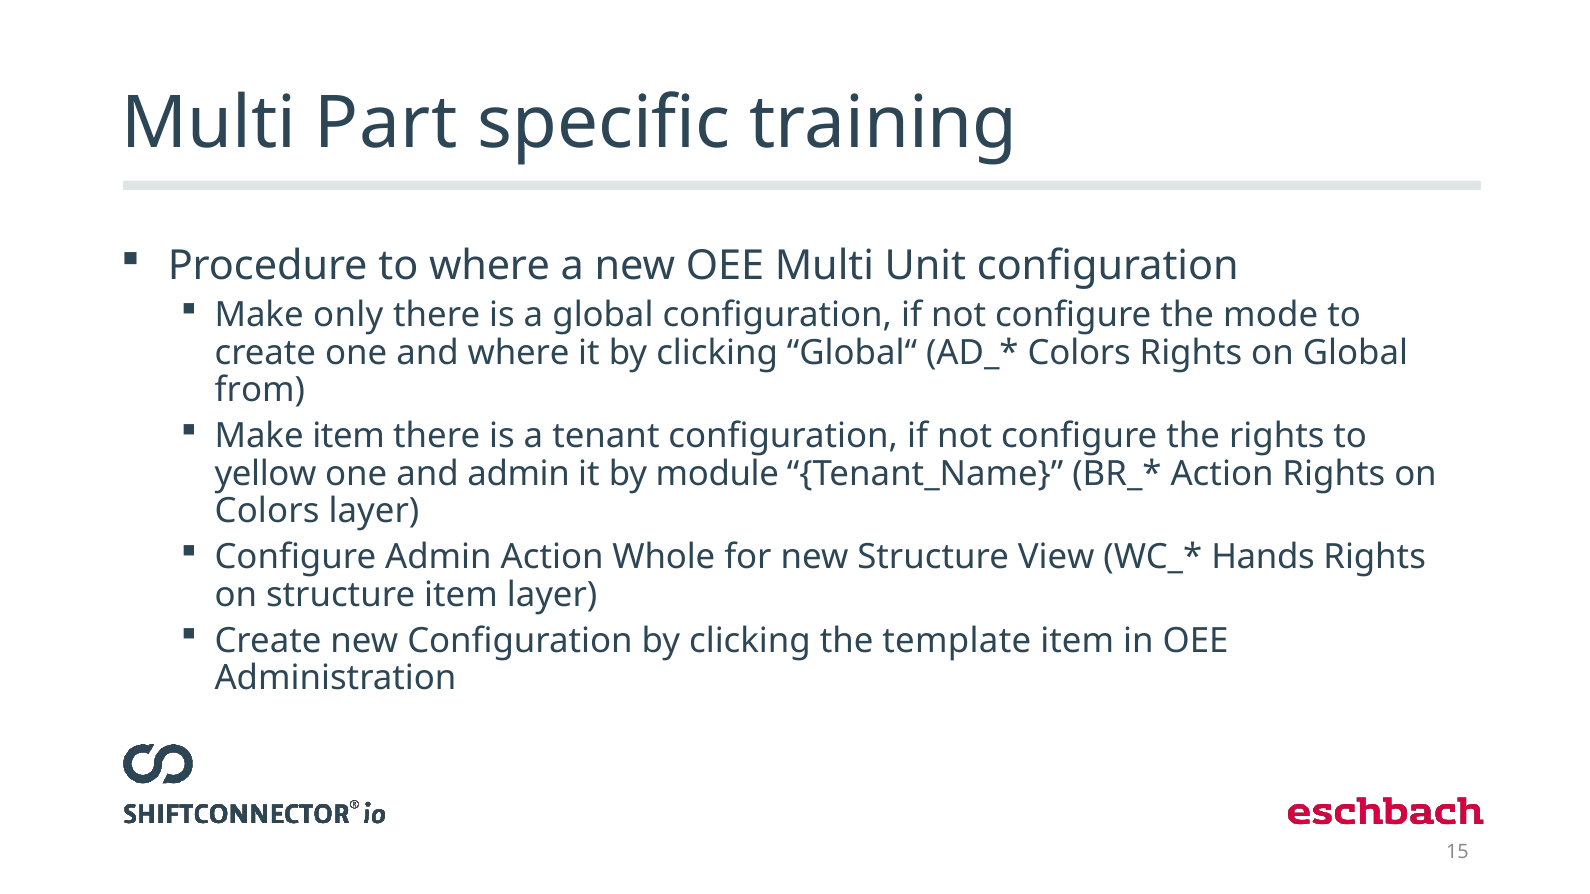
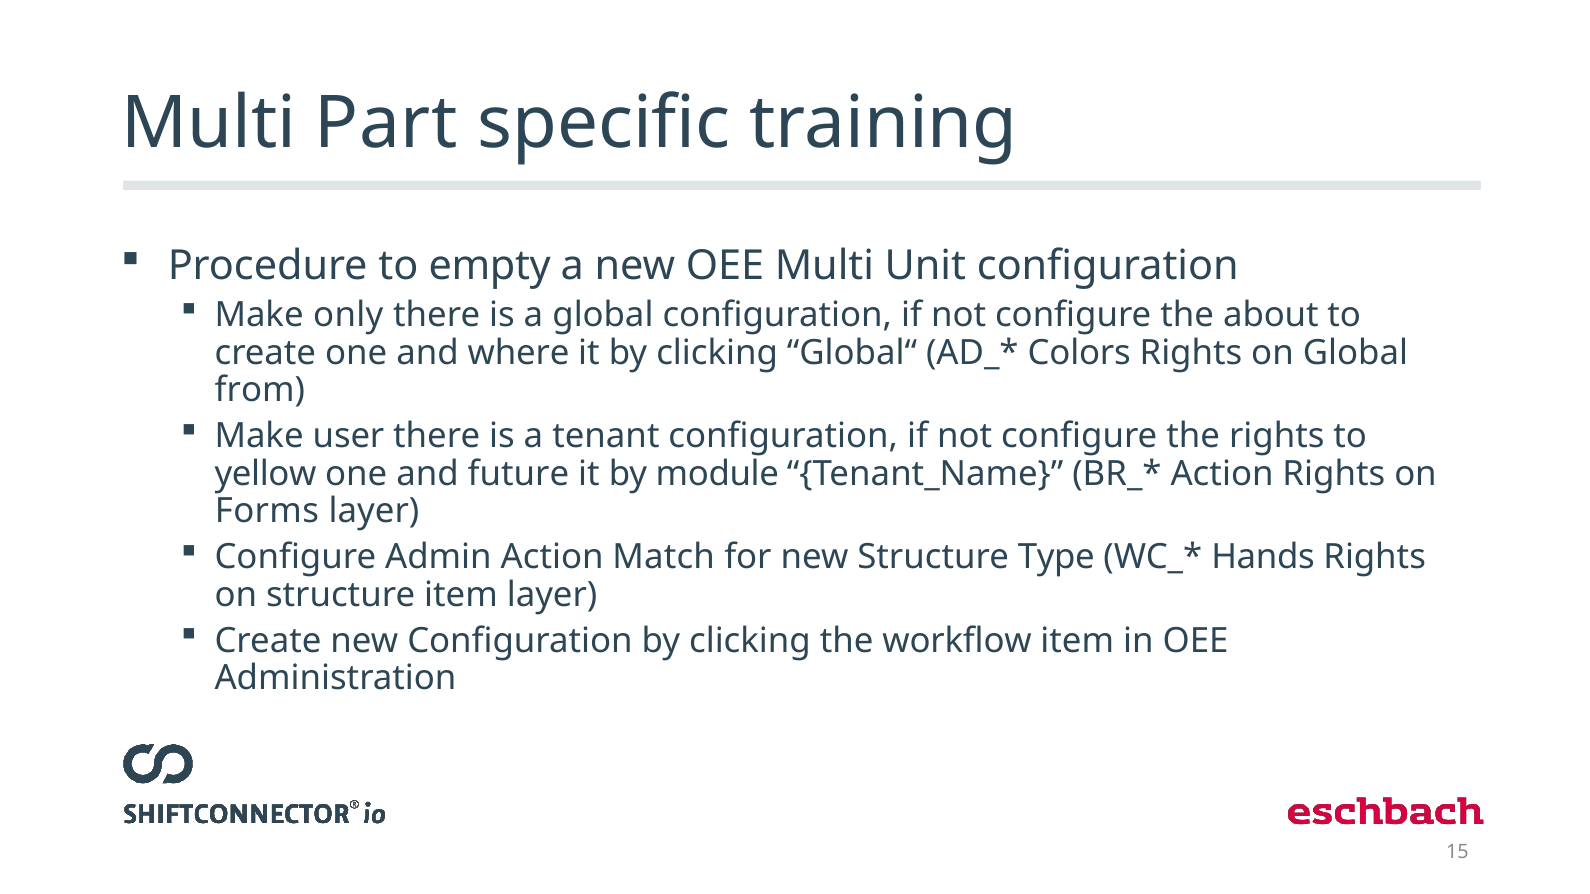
to where: where -> empty
mode: mode -> about
Make item: item -> user
and admin: admin -> future
Colors at (267, 512): Colors -> Forms
Whole: Whole -> Match
View: View -> Type
template: template -> workflow
